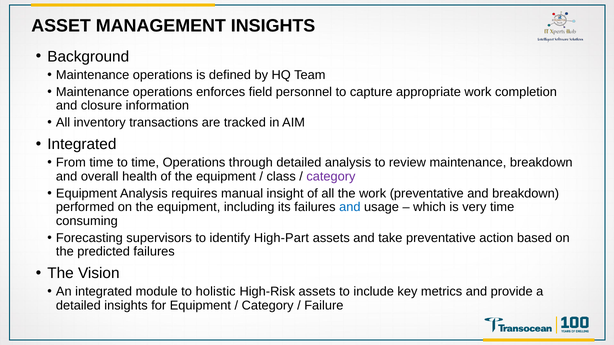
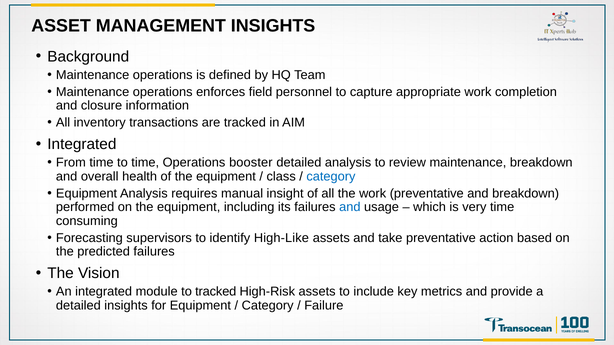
through: through -> booster
category at (331, 177) colour: purple -> blue
High-Part: High-Part -> High-Like
to holistic: holistic -> tracked
